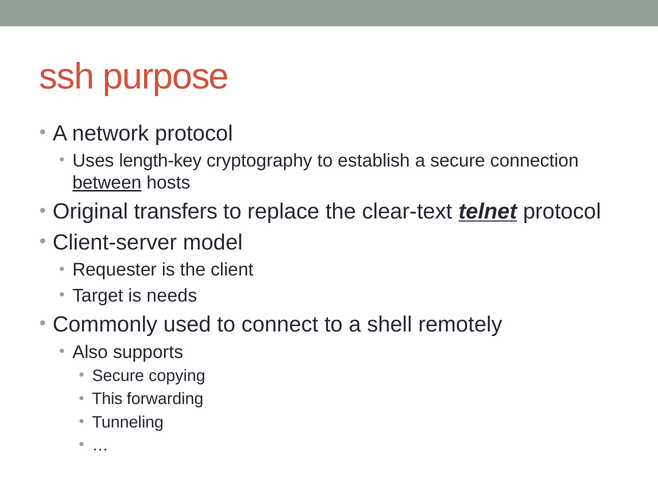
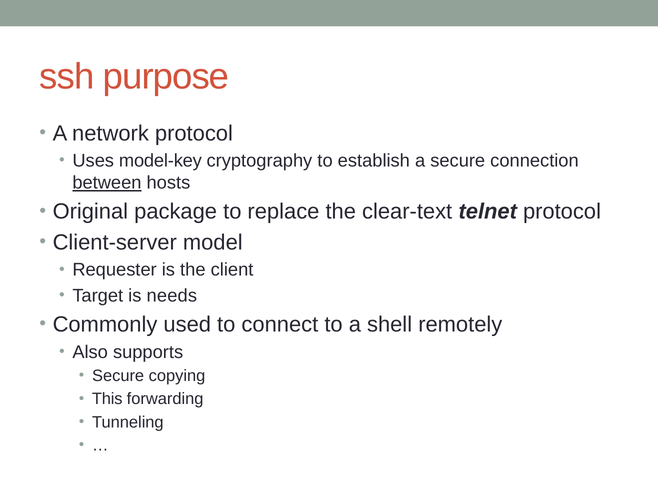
length-key: length-key -> model-key
transfers: transfers -> package
telnet underline: present -> none
